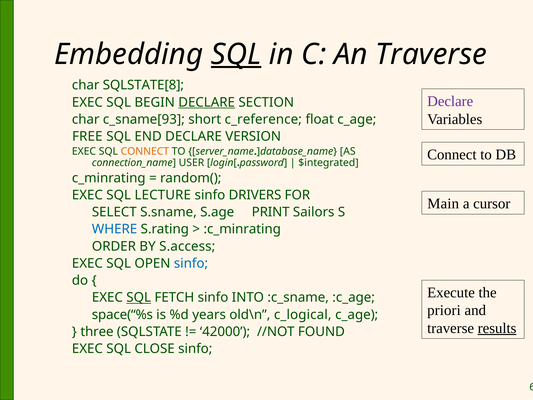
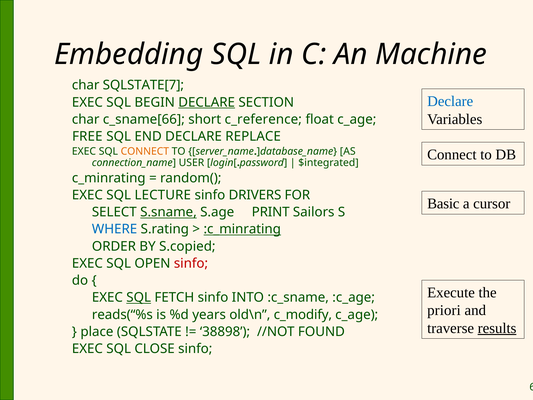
SQL at (236, 54) underline: present -> none
An Traverse: Traverse -> Machine
SQLSTATE[8: SQLSTATE[8 -> SQLSTATE[7
Declare at (450, 101) colour: purple -> blue
c_sname[93: c_sname[93 -> c_sname[66
VERSION: VERSION -> REPLACE
Main: Main -> Basic
S.sname underline: none -> present
:c_minrating underline: none -> present
S.access: S.access -> S.copied
sinfo at (191, 263) colour: blue -> red
space(“%s: space(“%s -> reads(“%s
c_logical: c_logical -> c_modify
three: three -> place
42000: 42000 -> 38898
